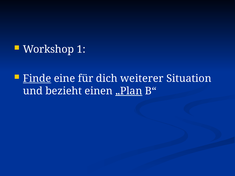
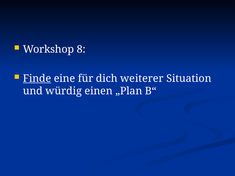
1: 1 -> 8
bezieht: bezieht -> würdig
„Plan underline: present -> none
